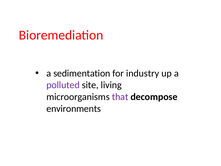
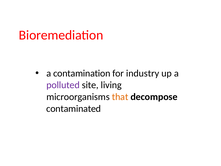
sedimentation: sedimentation -> contamination
that colour: purple -> orange
environments: environments -> contaminated
